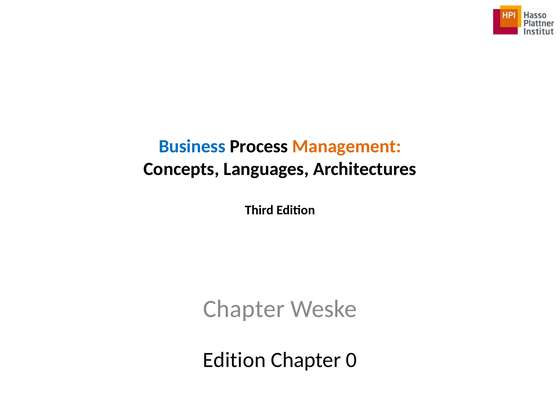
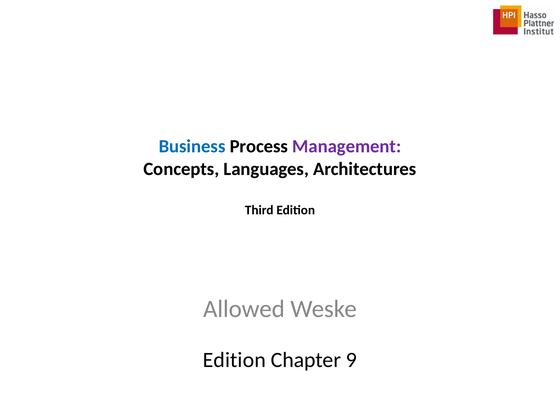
Management colour: orange -> purple
Chapter at (244, 309): Chapter -> Allowed
0: 0 -> 9
